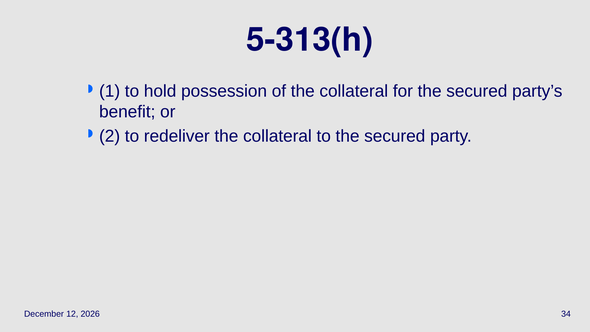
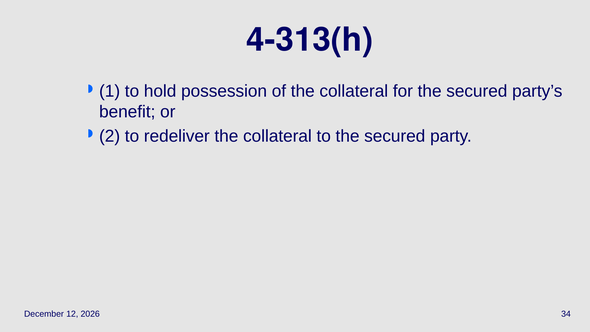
5-313(h: 5-313(h -> 4-313(h
